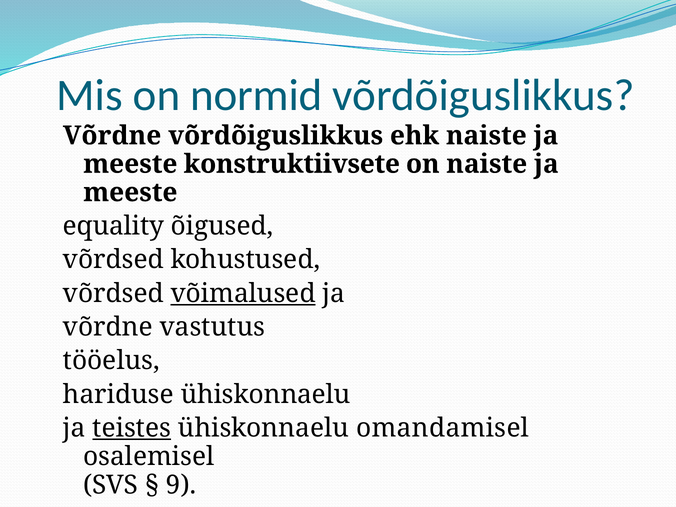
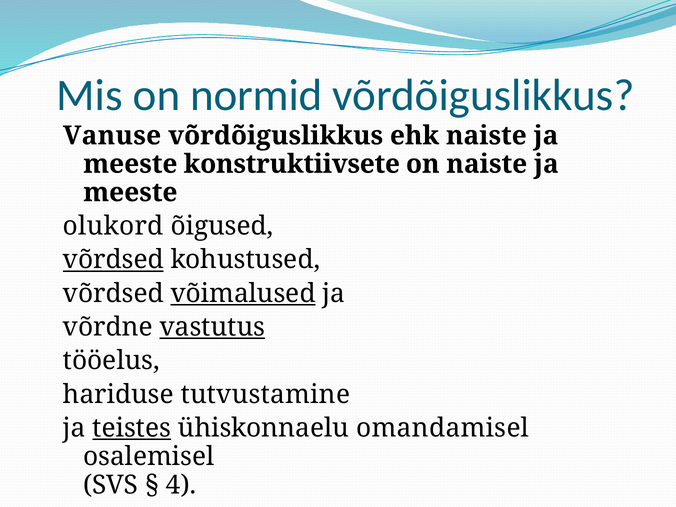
Võrdne at (112, 136): Võrdne -> Vanuse
equality: equality -> olukord
võrdsed at (113, 260) underline: none -> present
vastutus underline: none -> present
hariduse ühiskonnaelu: ühiskonnaelu -> tutvustamine
9: 9 -> 4
